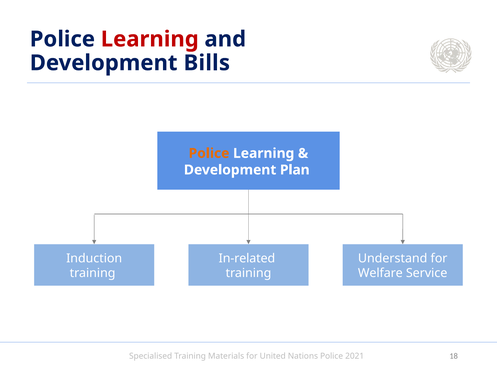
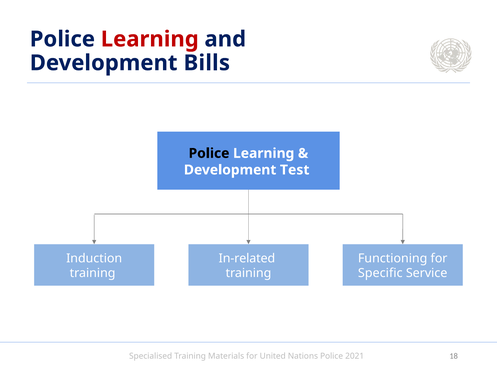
Police at (209, 153) colour: orange -> black
Plan: Plan -> Test
Understand: Understand -> Functioning
Welfare: Welfare -> Specific
